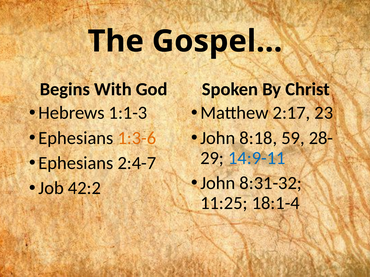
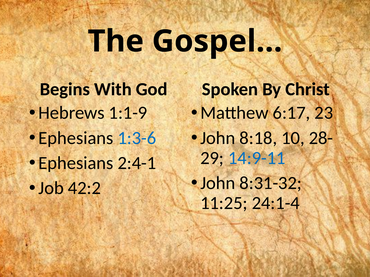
1:1-3: 1:1-3 -> 1:1-9
2:17: 2:17 -> 6:17
1:3-6 colour: orange -> blue
59: 59 -> 10
2:4-7: 2:4-7 -> 2:4-1
18:1-4: 18:1-4 -> 24:1-4
